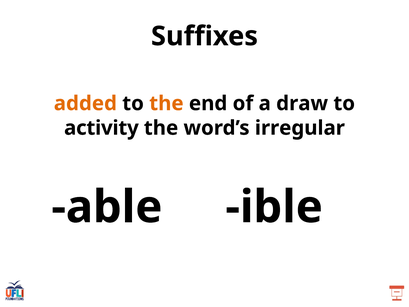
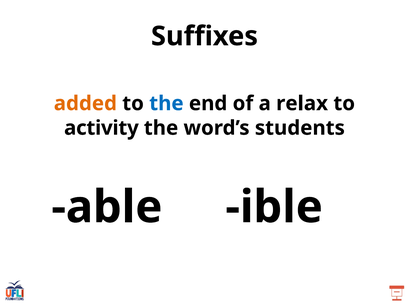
the at (166, 103) colour: orange -> blue
draw: draw -> relax
irregular: irregular -> students
